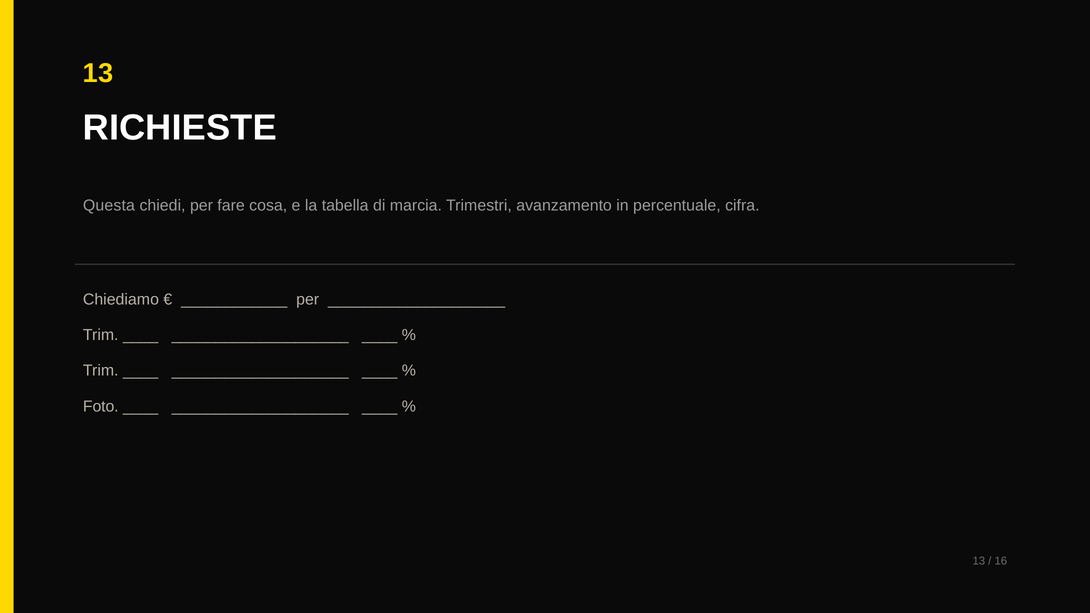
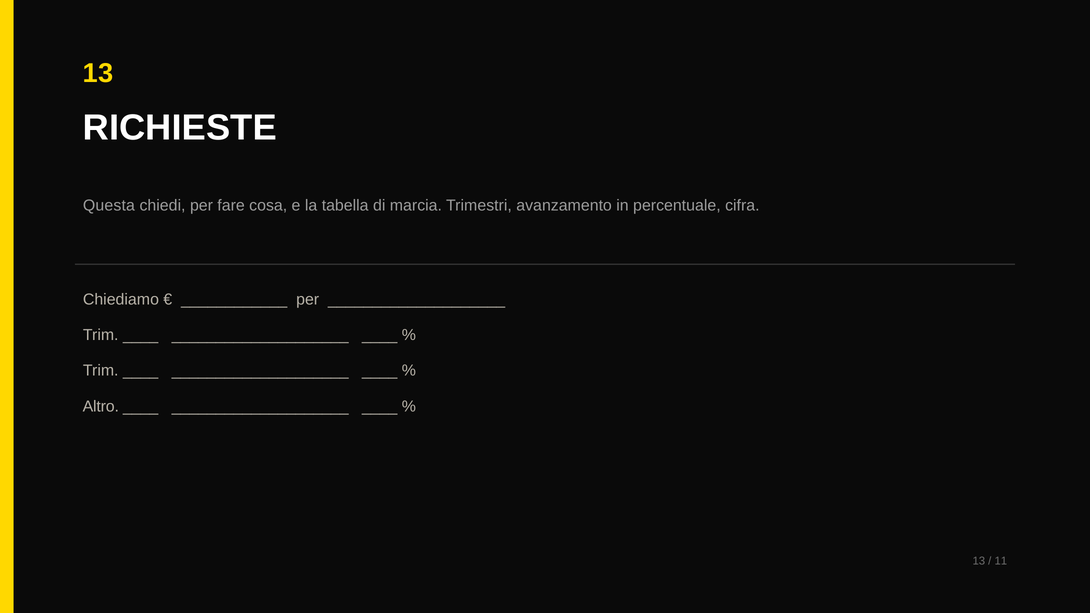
Foto: Foto -> Altro
16: 16 -> 11
